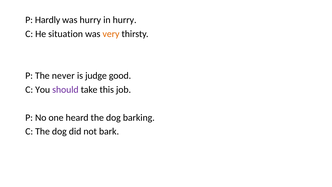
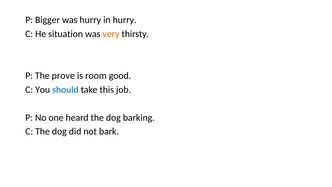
Hardly: Hardly -> Bigger
never: never -> prove
judge: judge -> room
should colour: purple -> blue
